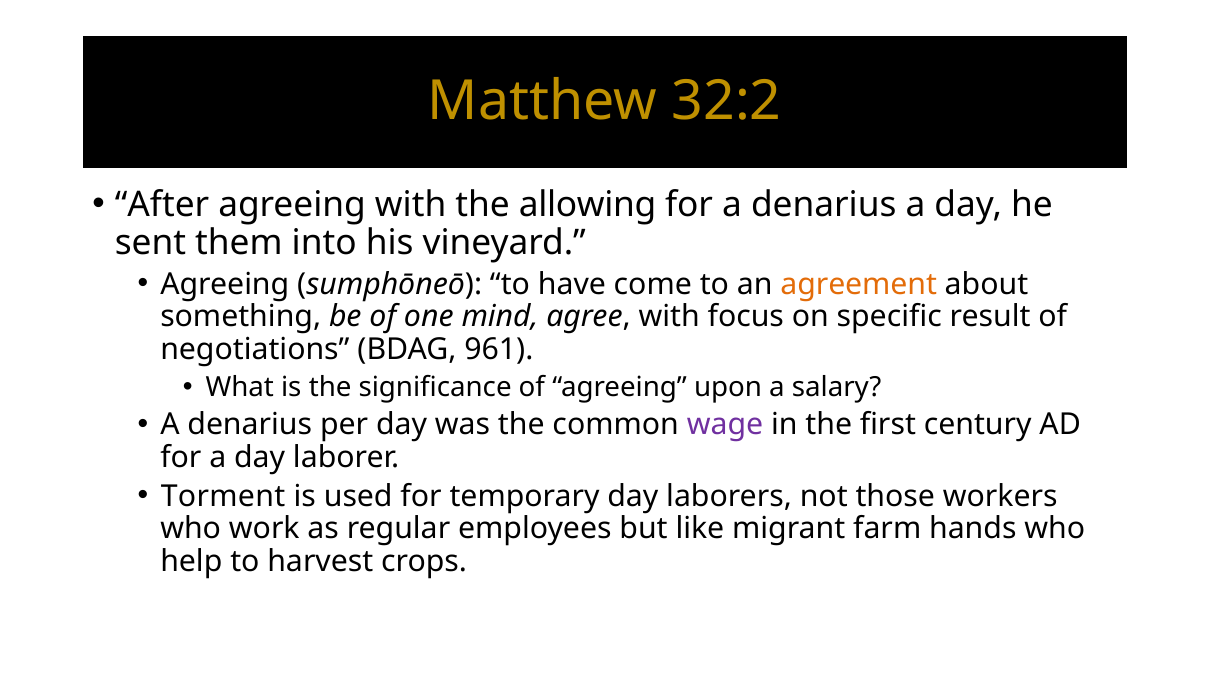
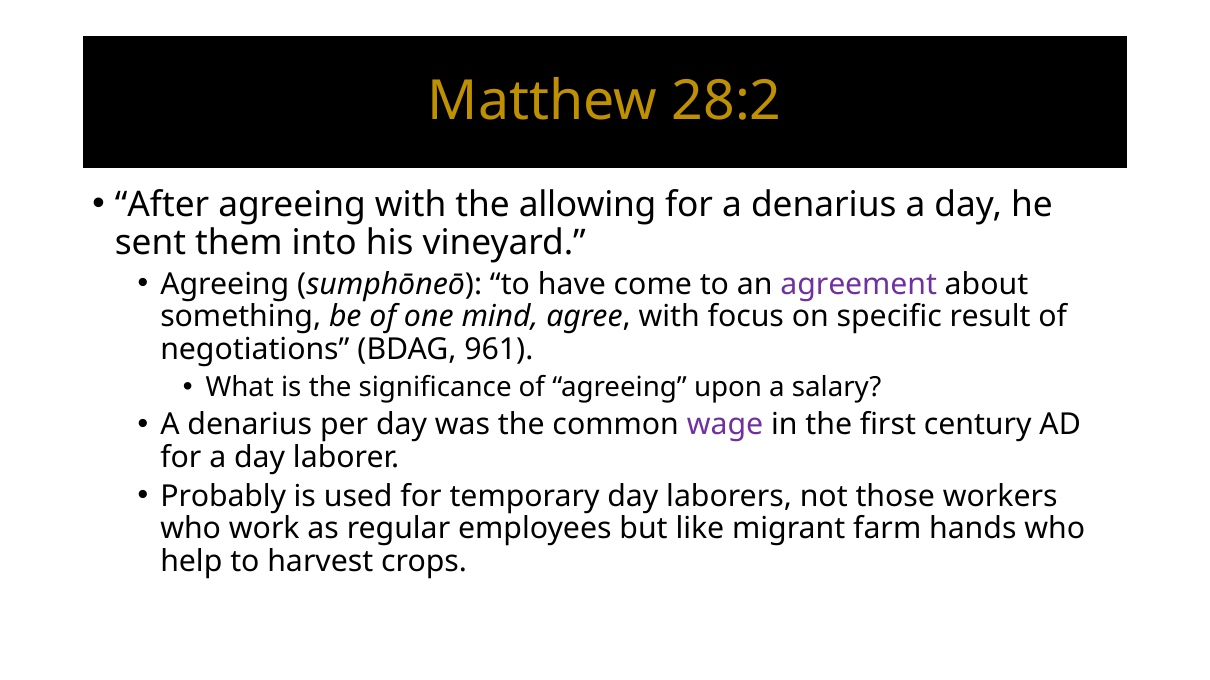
32:2: 32:2 -> 28:2
agreement colour: orange -> purple
Torment: Torment -> Probably
